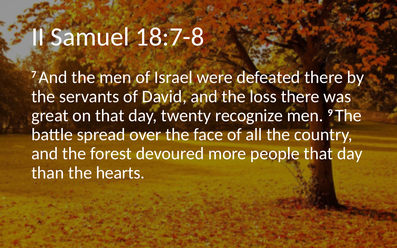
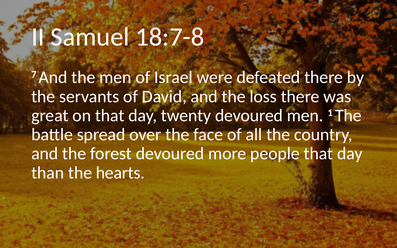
twenty recognize: recognize -> devoured
9: 9 -> 1
